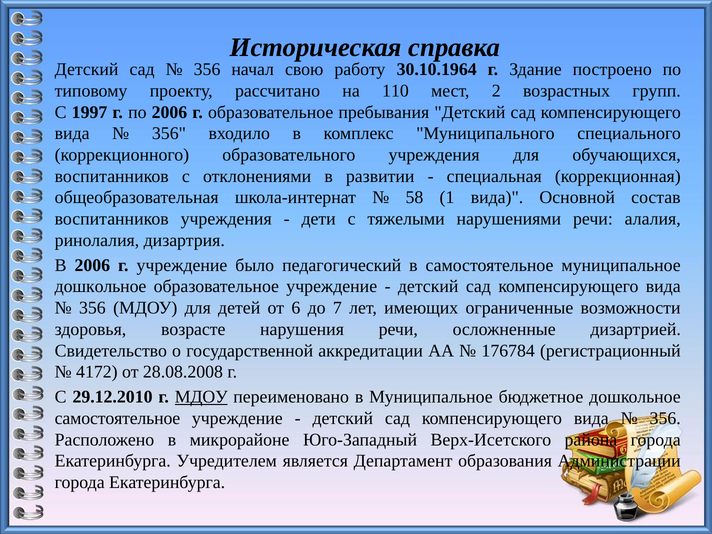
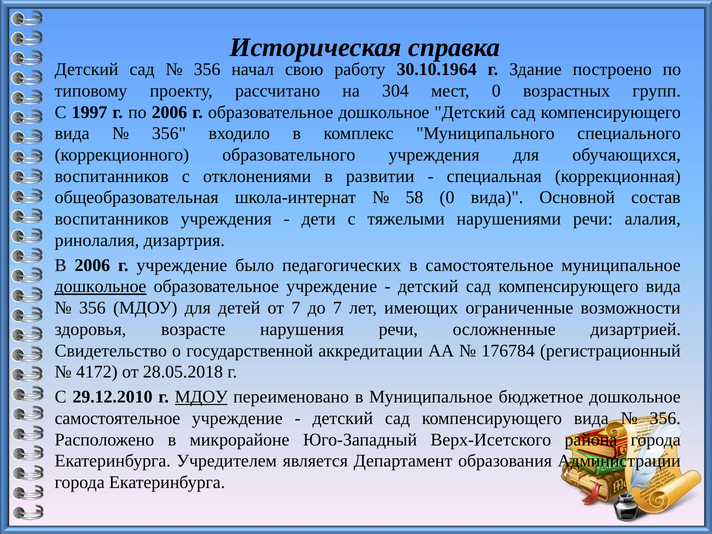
110: 110 -> 304
мест 2: 2 -> 0
образовательное пребывания: пребывания -> дошкольное
58 1: 1 -> 0
педагогический: педагогический -> педагогических
дошкольное at (101, 287) underline: none -> present
от 6: 6 -> 7
28.08.2008: 28.08.2008 -> 28.05.2018
